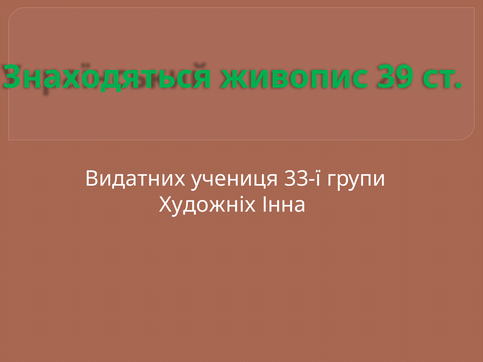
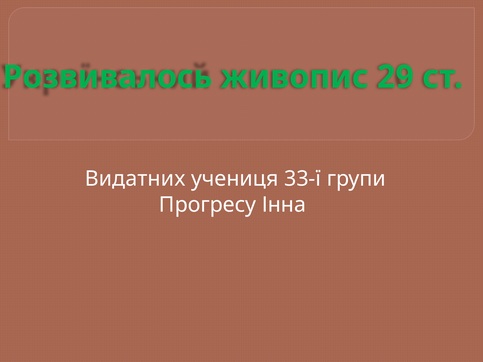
Знаходяться: Знаходяться -> Розвивалось
39: 39 -> 29
Художніх: Художніх -> Прогресу
